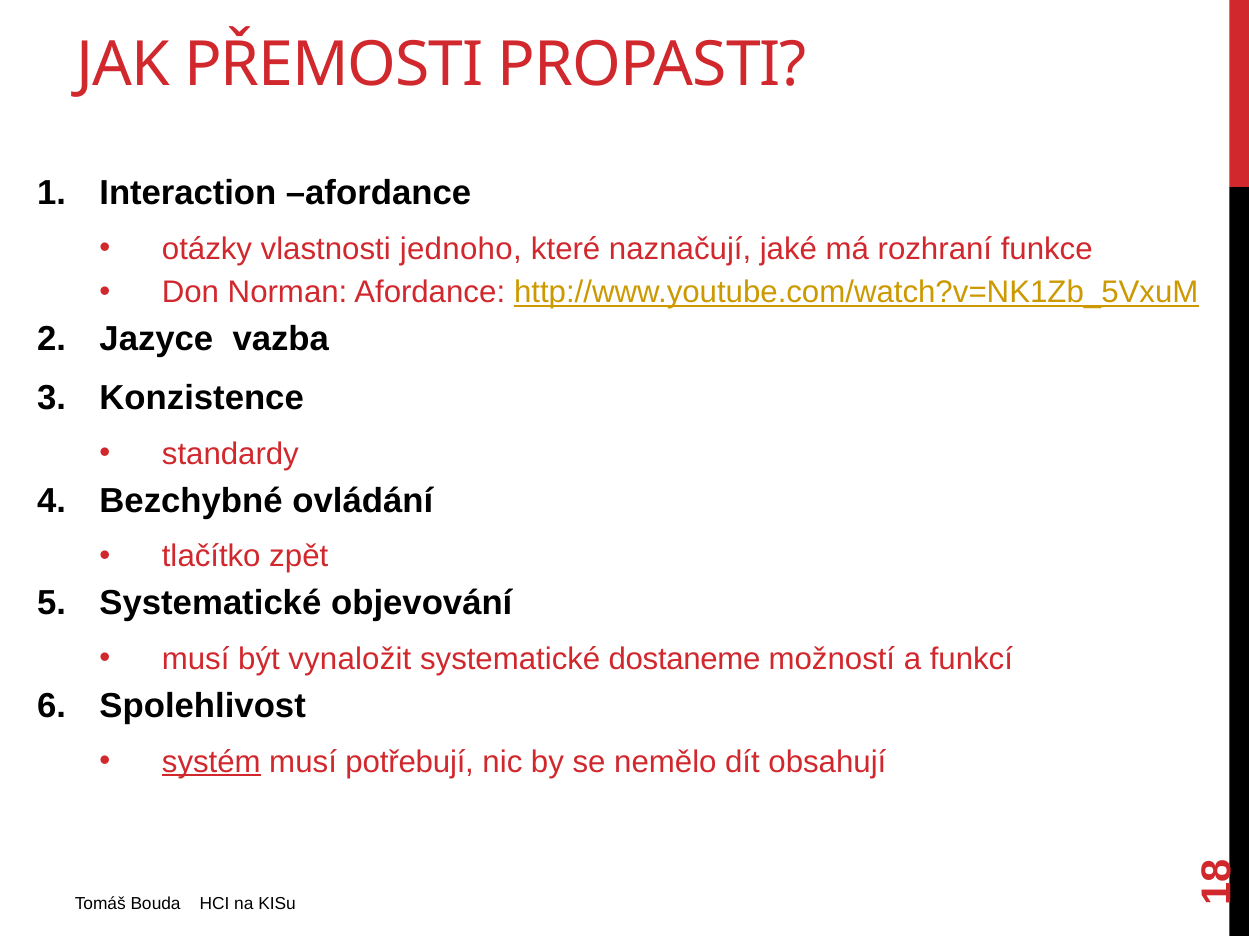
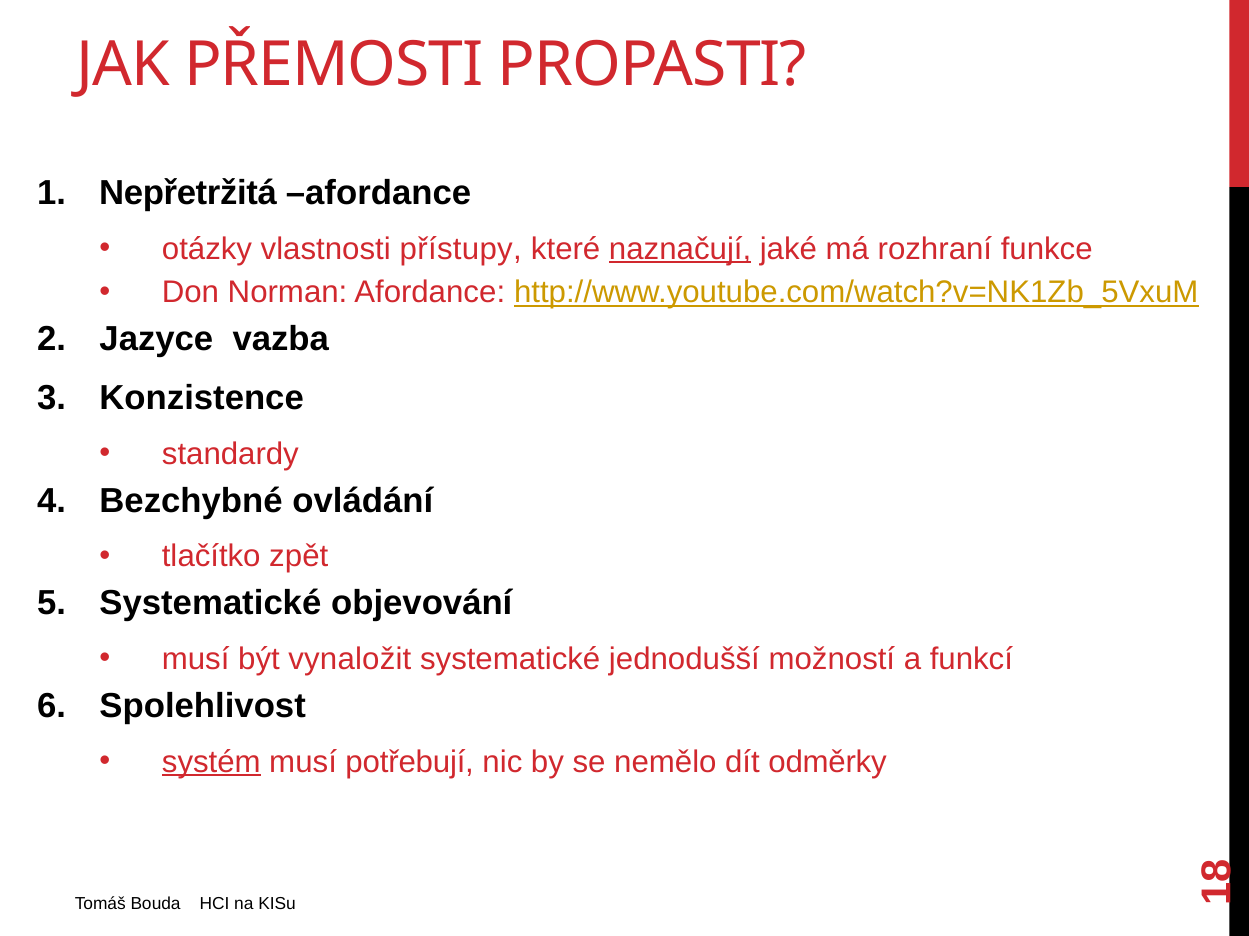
Interaction: Interaction -> Nepřetržitá
jednoho: jednoho -> přístupy
naznačují underline: none -> present
dostaneme: dostaneme -> jednodušší
obsahují: obsahují -> odměrky
